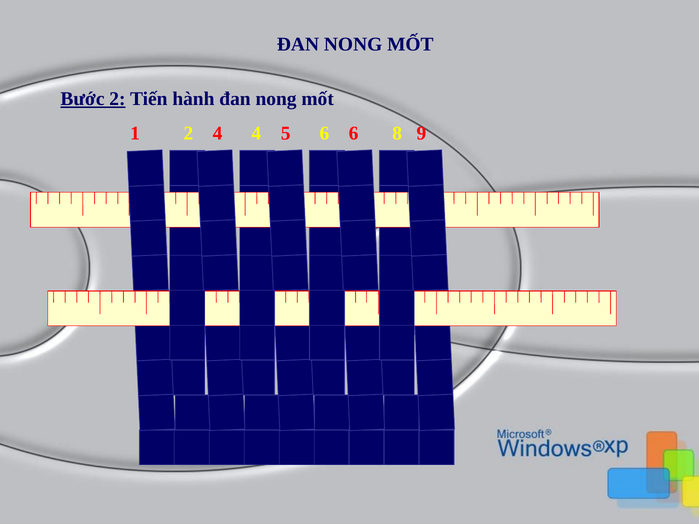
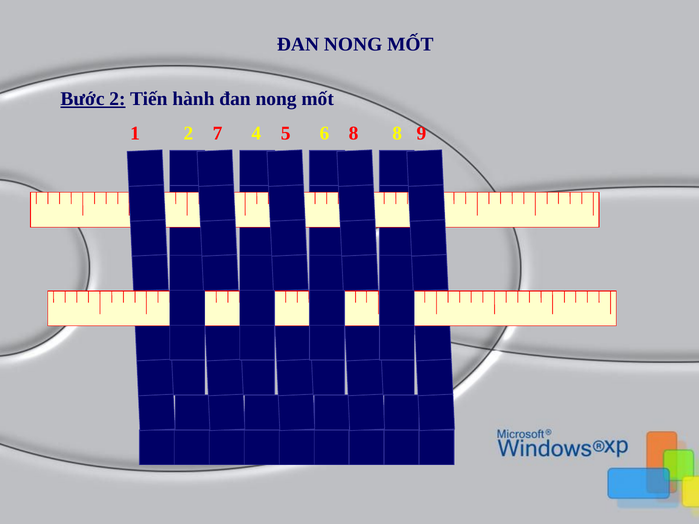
2 4: 4 -> 7
6 6: 6 -> 8
